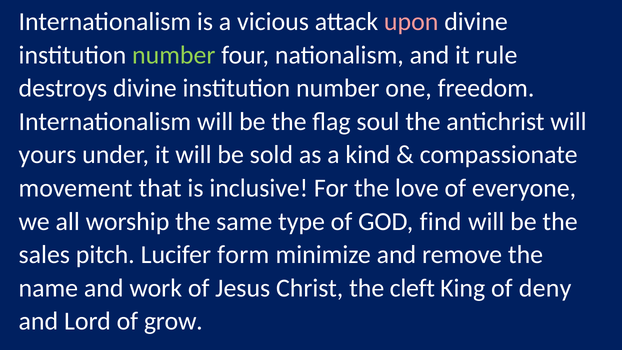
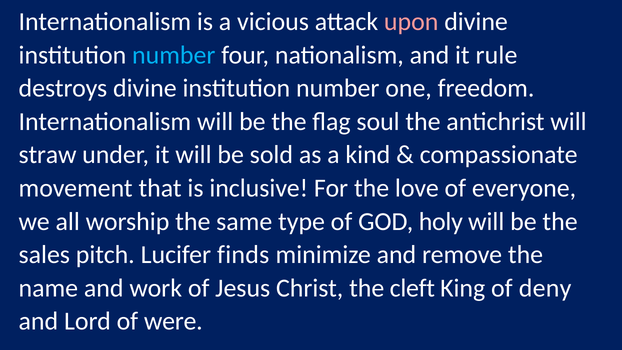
number at (174, 55) colour: light green -> light blue
yours: yours -> straw
find: find -> holy
form: form -> finds
grow: grow -> were
